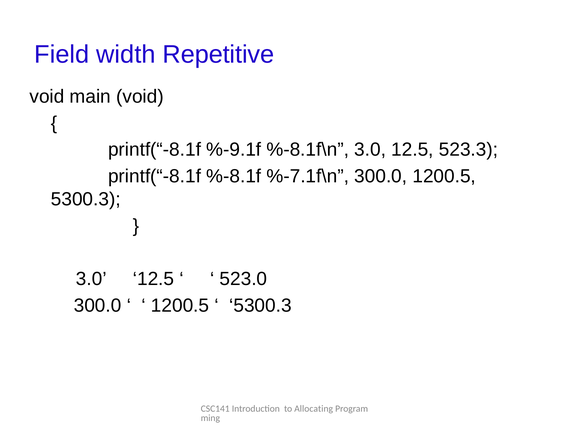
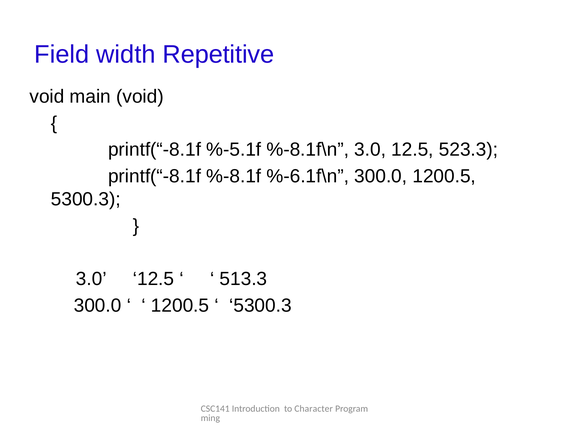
%-9.1f: %-9.1f -> %-5.1f
%-7.1f\n: %-7.1f\n -> %-6.1f\n
523.0: 523.0 -> 513.3
Allocating: Allocating -> Character
